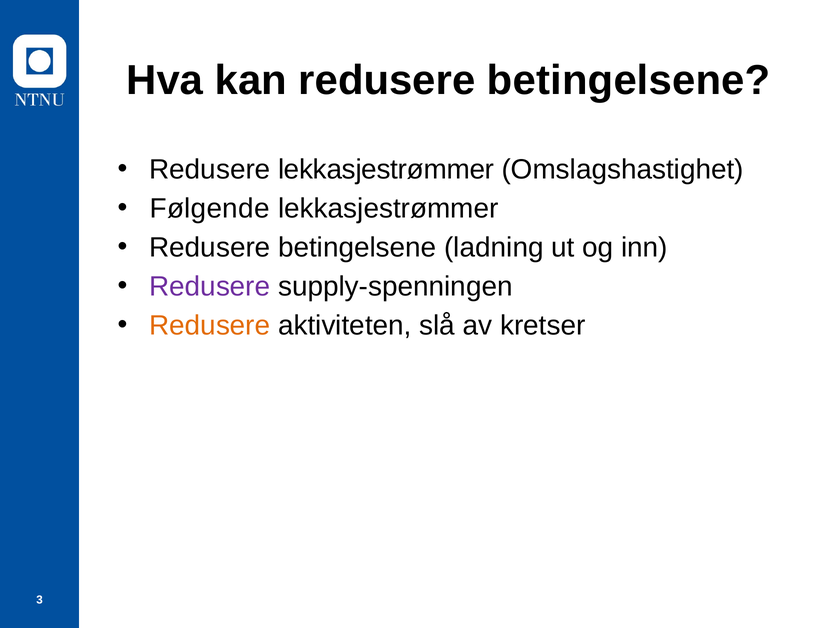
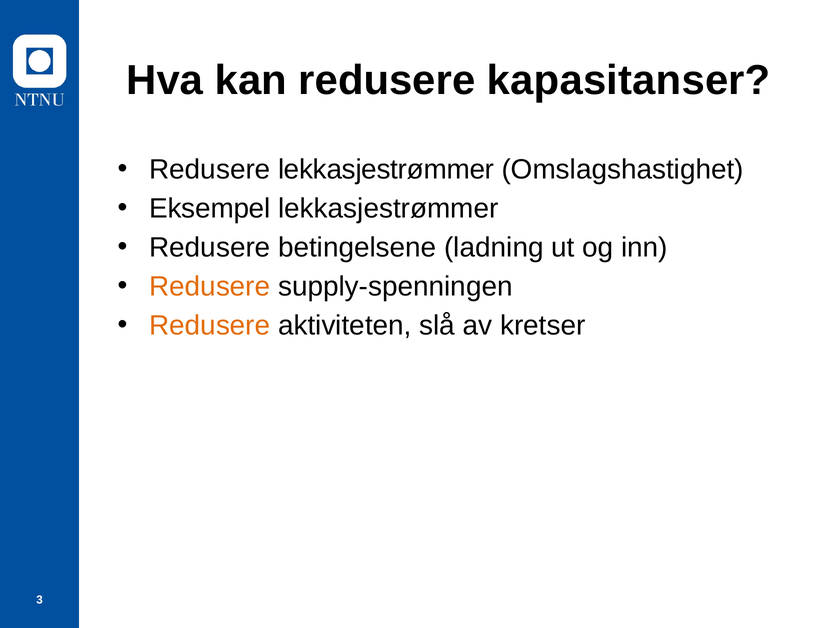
kan redusere betingelsene: betingelsene -> kapasitanser
Følgende: Følgende -> Eksempel
Redusere at (210, 287) colour: purple -> orange
